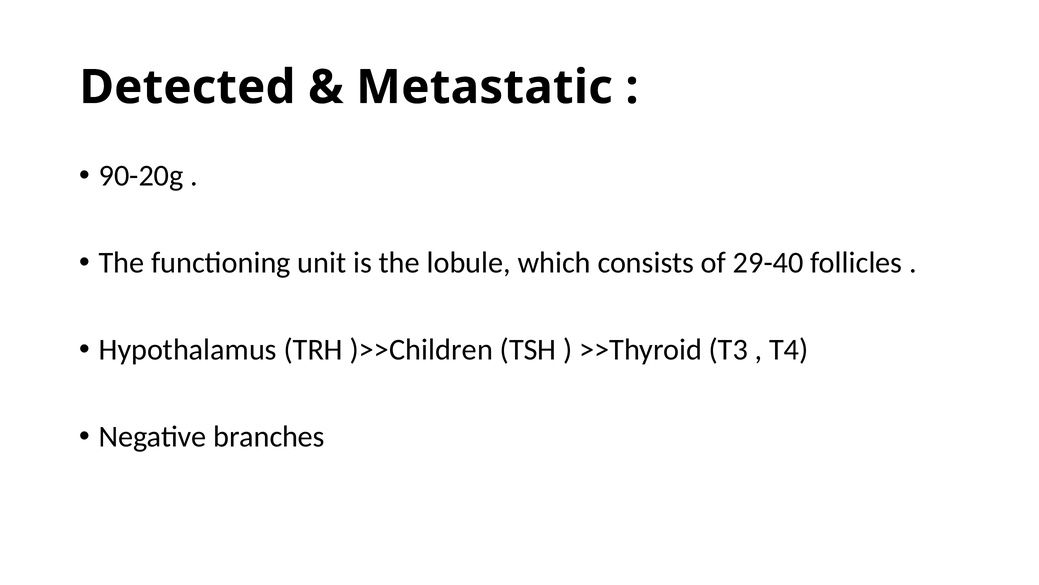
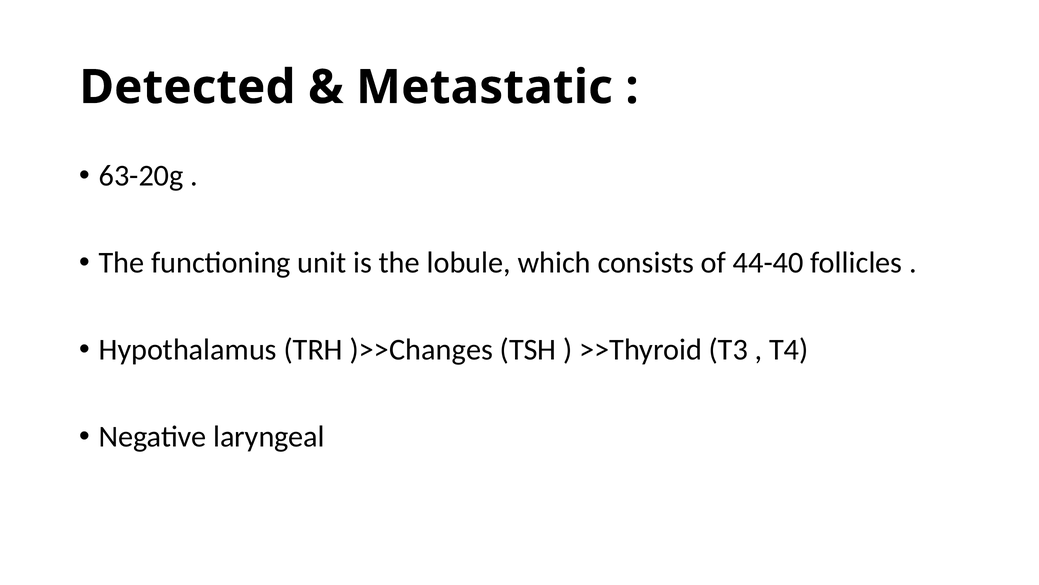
90-20g: 90-20g -> 63-20g
29-40: 29-40 -> 44-40
)>>Children: )>>Children -> )>>Changes
branches: branches -> laryngeal
